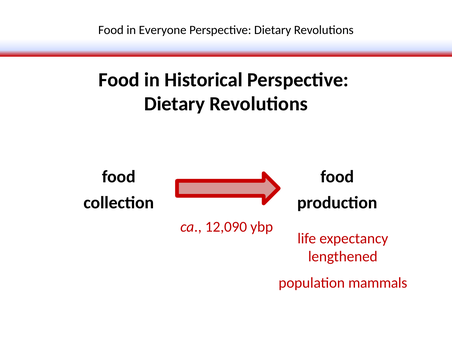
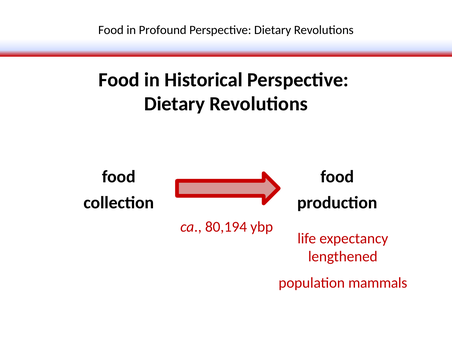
Everyone: Everyone -> Profound
12,090: 12,090 -> 80,194
